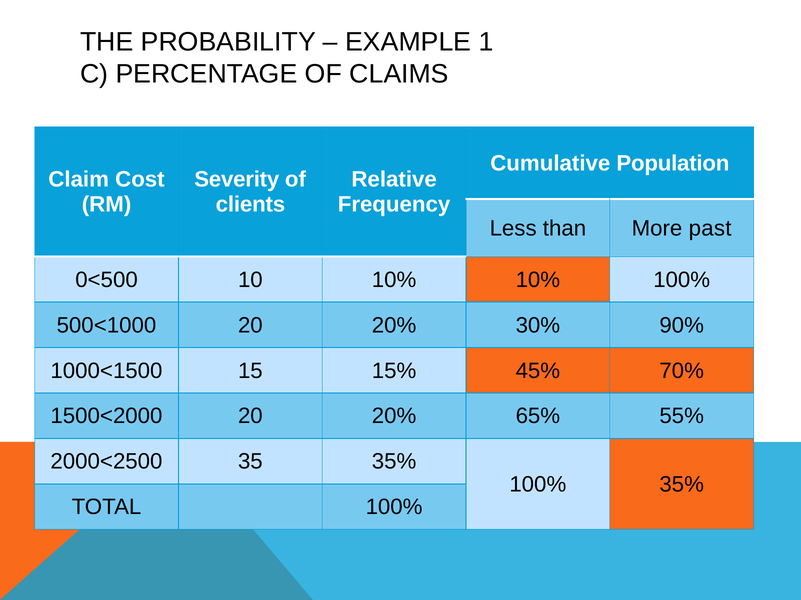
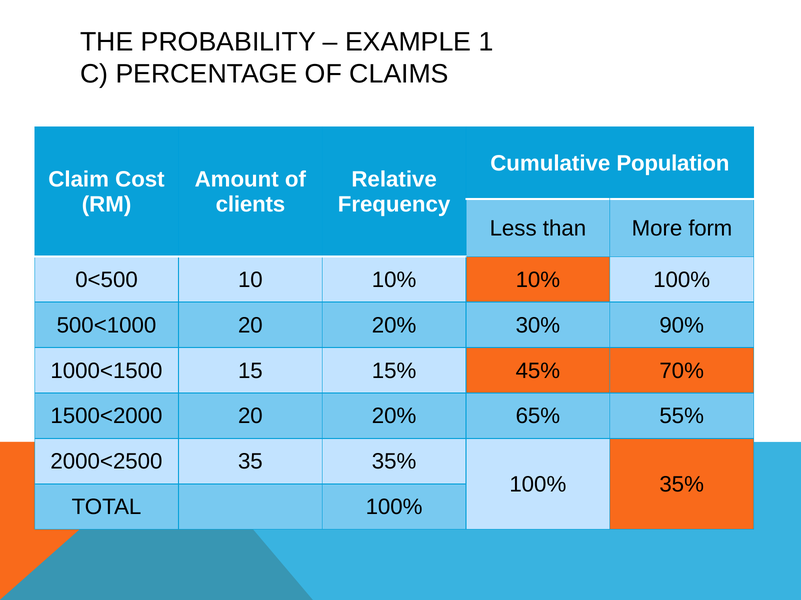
Severity: Severity -> Amount
past: past -> form
